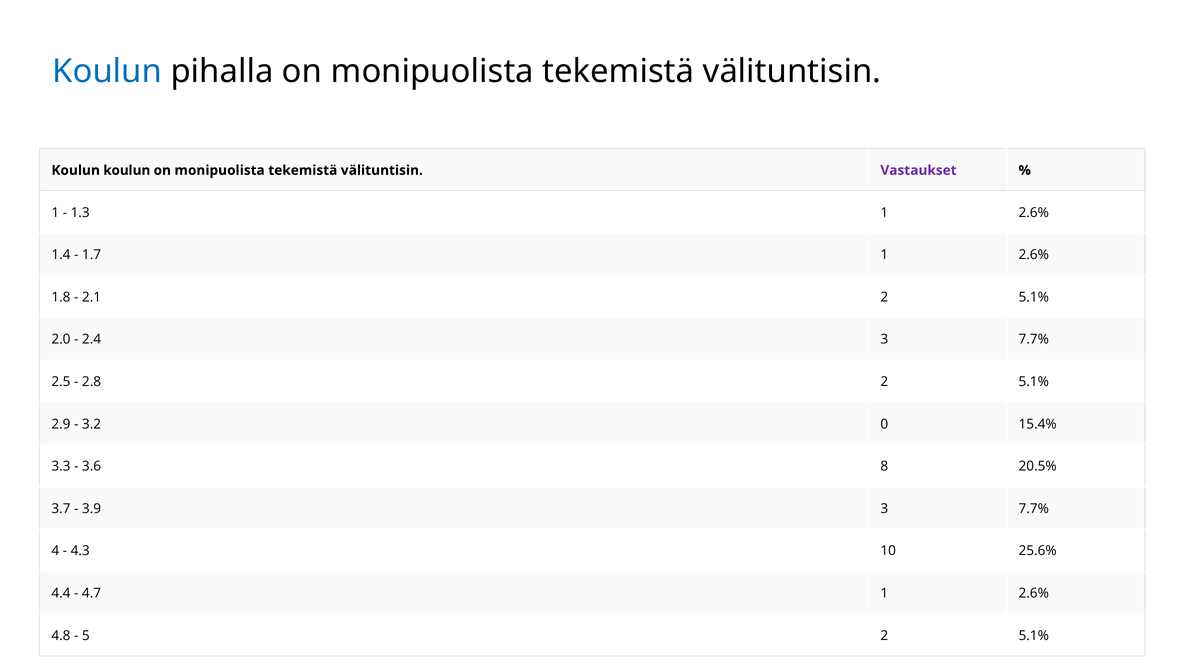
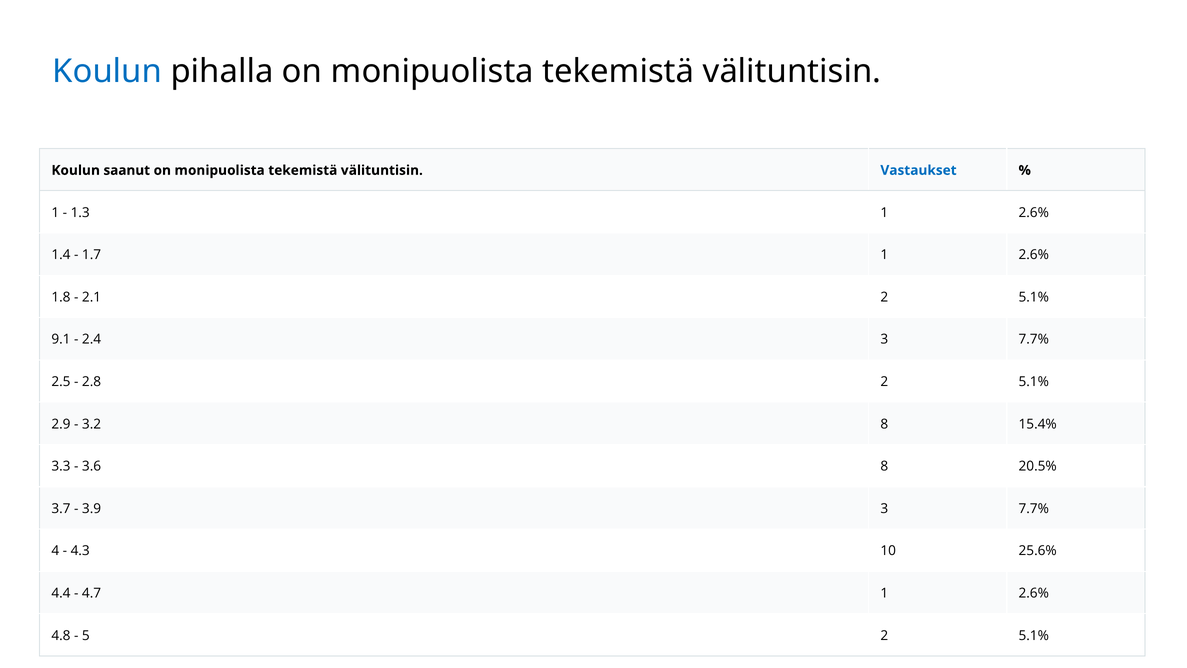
Koulun koulun: koulun -> saanut
Vastaukset colour: purple -> blue
2.0: 2.0 -> 9.1
3.2 0: 0 -> 8
